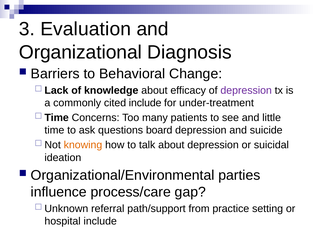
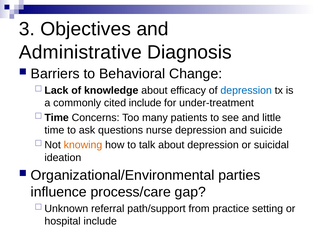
Evaluation: Evaluation -> Objectives
Organizational: Organizational -> Administrative
depression at (246, 91) colour: purple -> blue
board: board -> nurse
